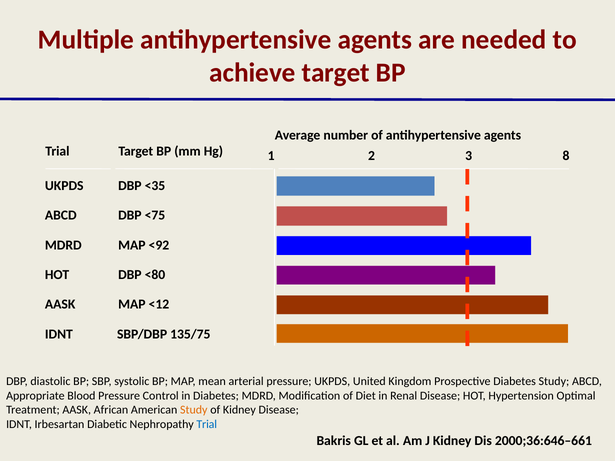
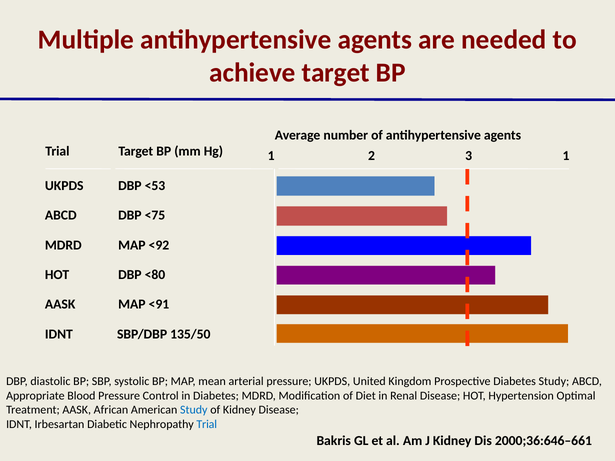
3 8: 8 -> 1
<35: <35 -> <53
<12: <12 -> <91
135/75: 135/75 -> 135/50
Study at (194, 410) colour: orange -> blue
